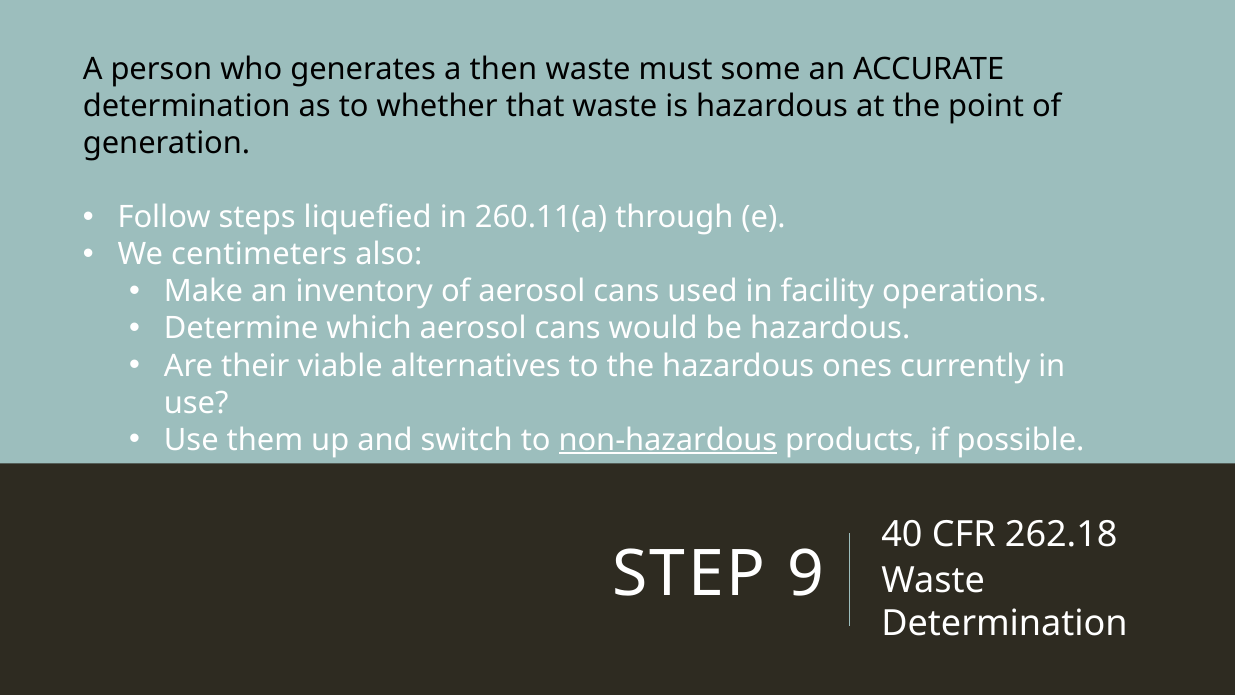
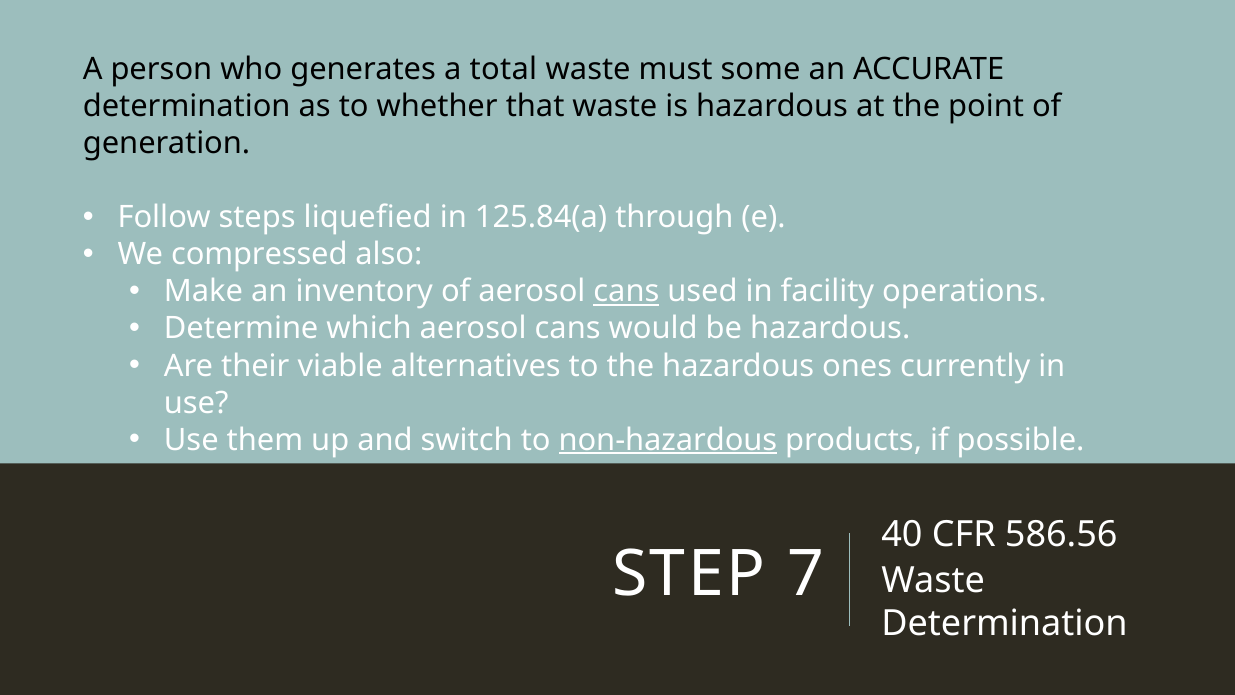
then: then -> total
260.11(a: 260.11(a -> 125.84(a
centimeters: centimeters -> compressed
cans at (626, 292) underline: none -> present
262.18: 262.18 -> 586.56
9: 9 -> 7
